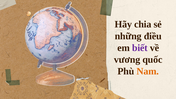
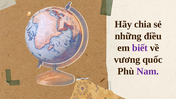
Nam colour: orange -> purple
